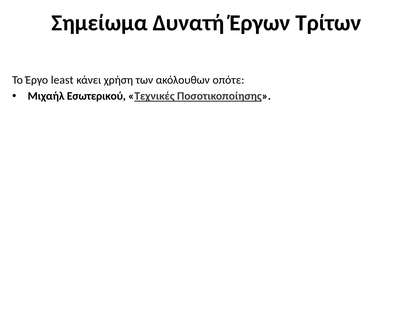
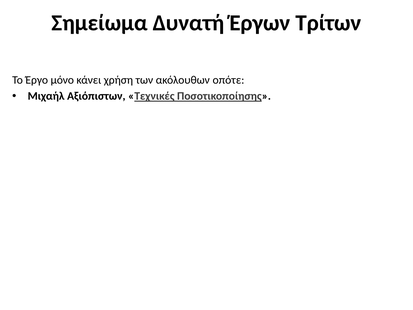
least: least -> μόνο
Εσωτερικού: Εσωτερικού -> Αξιόπιστων
